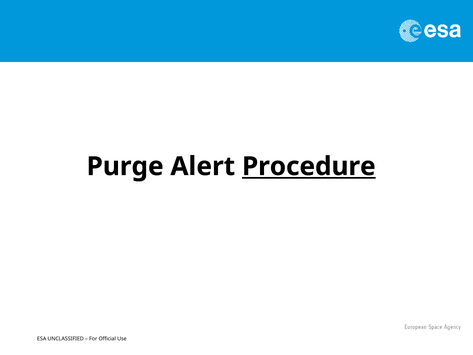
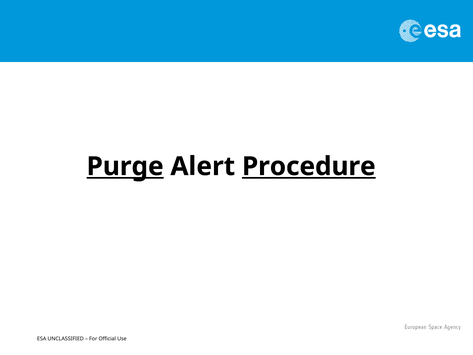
Purge underline: none -> present
